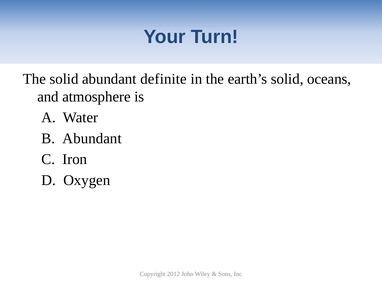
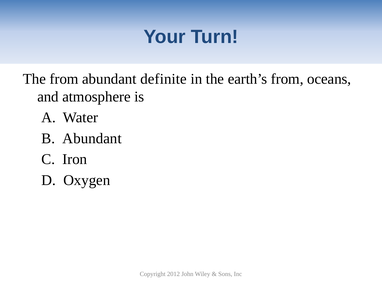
The solid: solid -> from
earth’s solid: solid -> from
